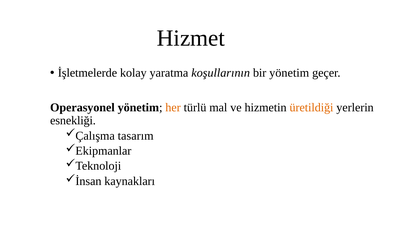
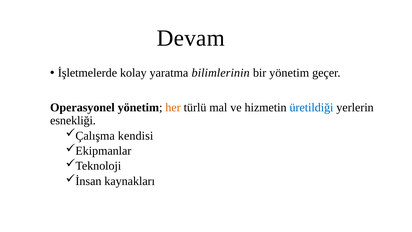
Hizmet: Hizmet -> Devam
koşullarının: koşullarının -> bilimlerinin
üretildiği colour: orange -> blue
tasarım: tasarım -> kendisi
